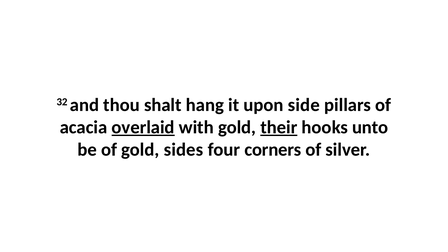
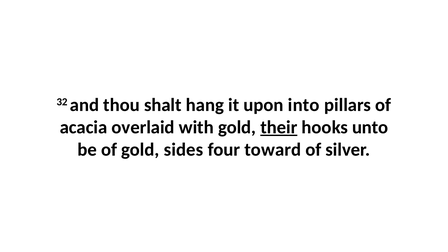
side: side -> into
overlaid underline: present -> none
corners: corners -> toward
